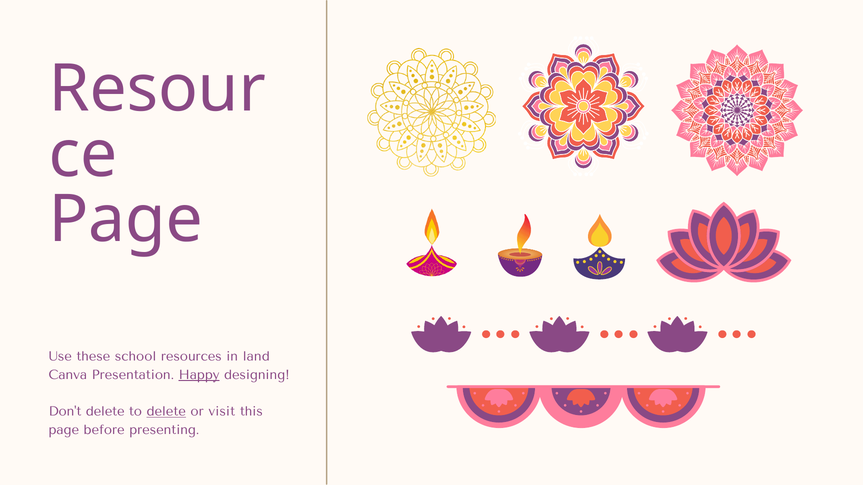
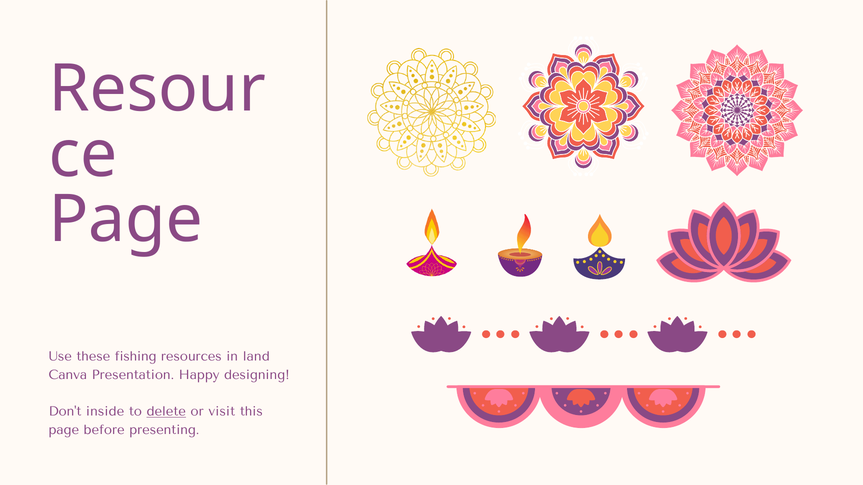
school: school -> fishing
Happy underline: present -> none
Don't delete: delete -> inside
